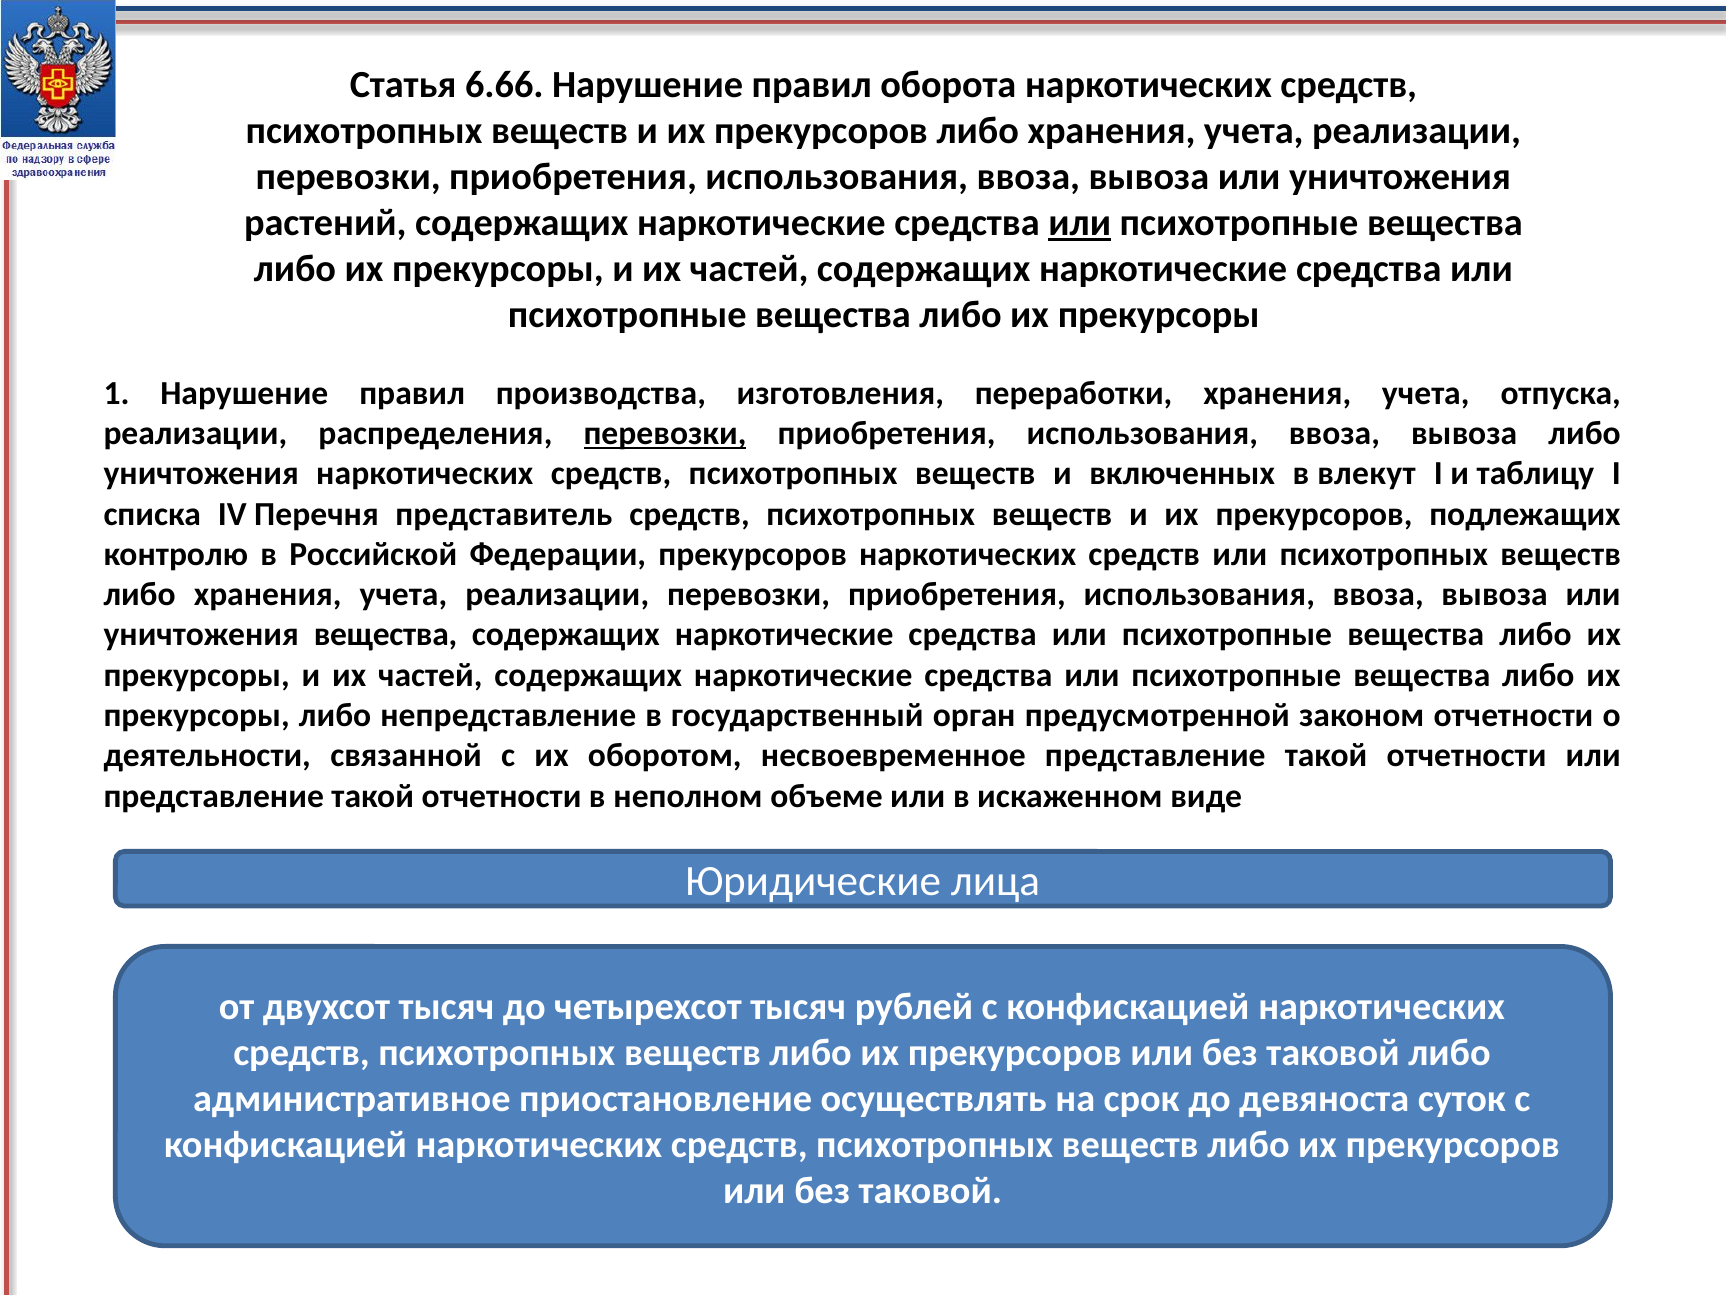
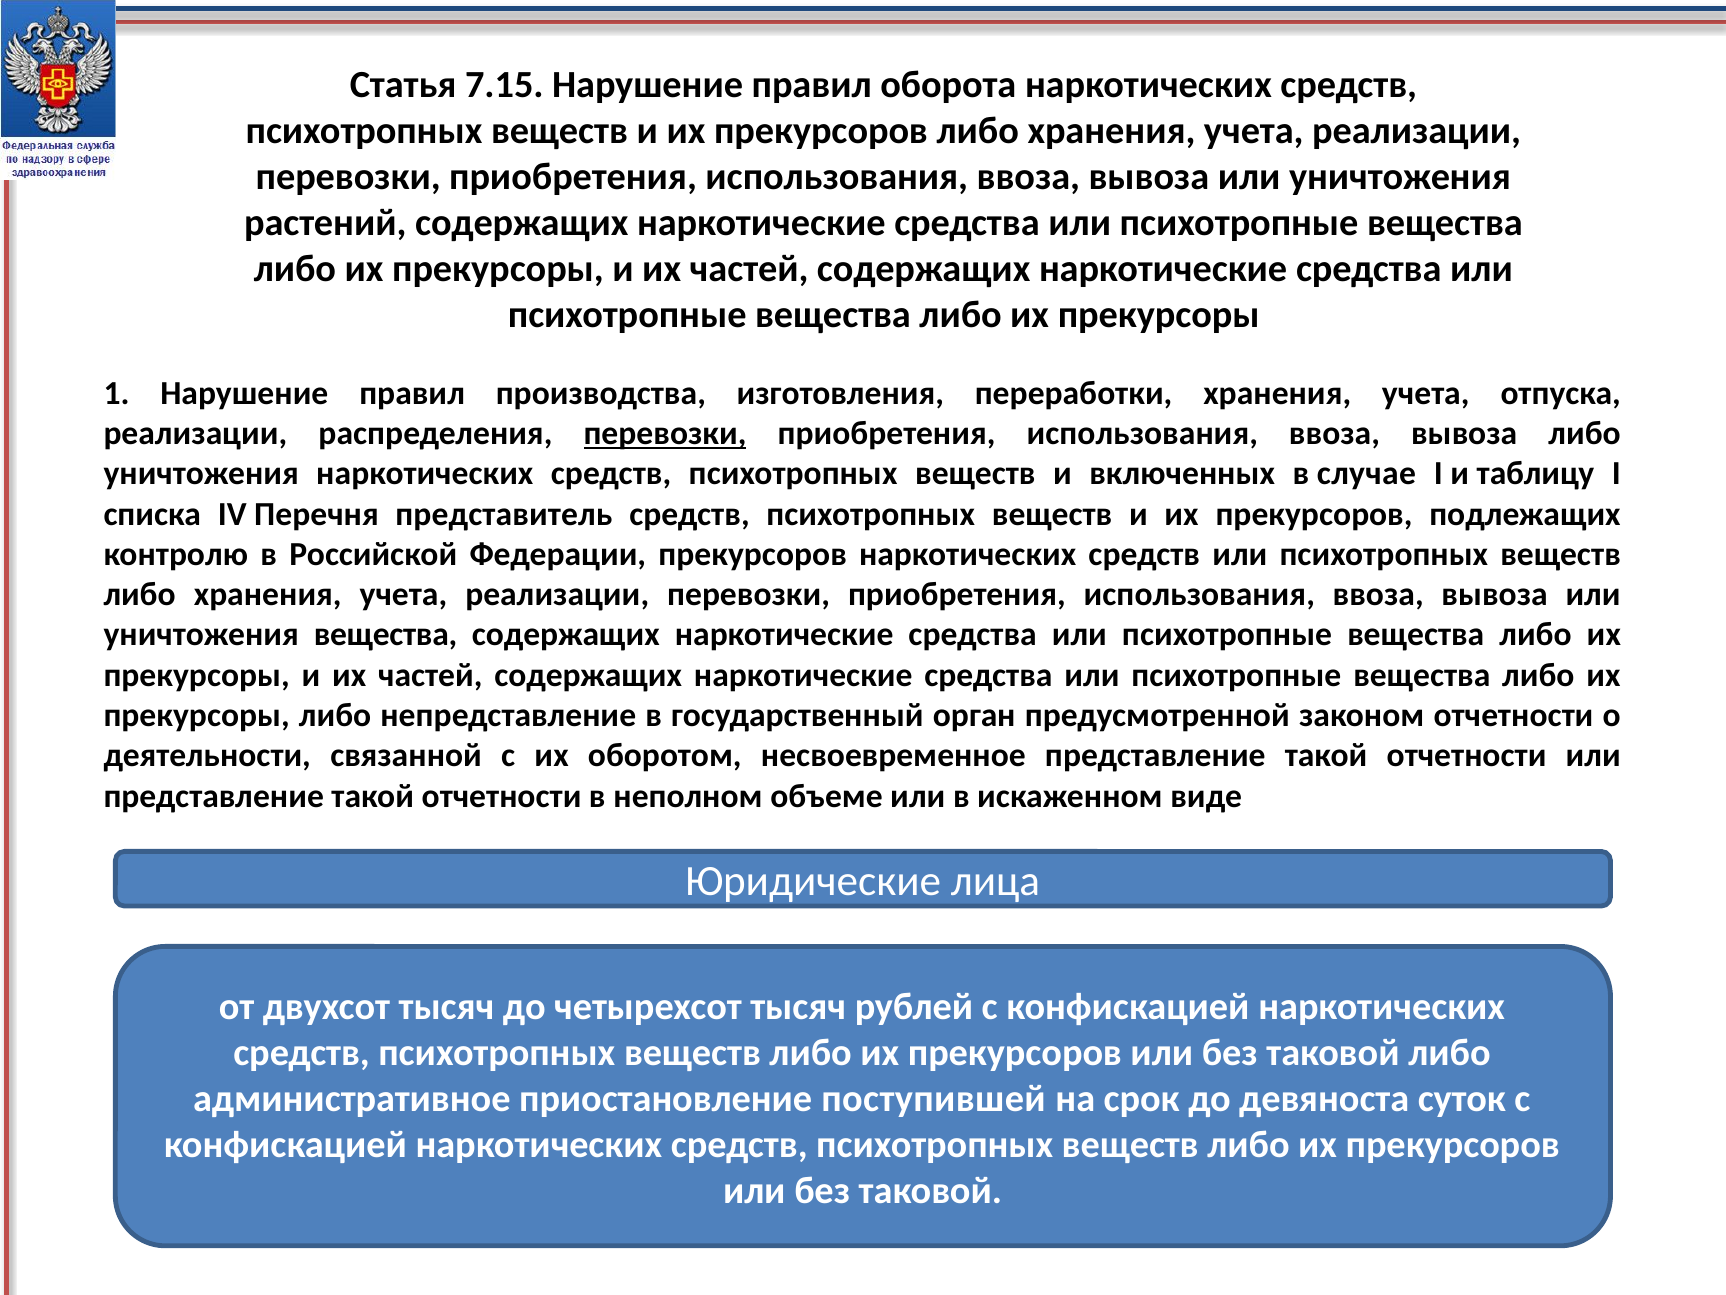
6.66: 6.66 -> 7.15
или at (1080, 223) underline: present -> none
влекут: влекут -> случае
осуществлять: осуществлять -> поступившей
